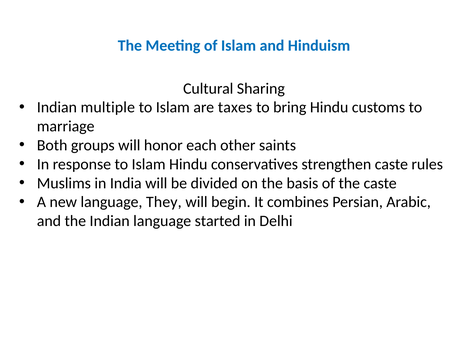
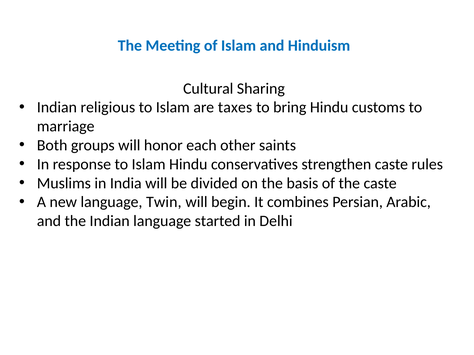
multiple: multiple -> religious
They: They -> Twin
